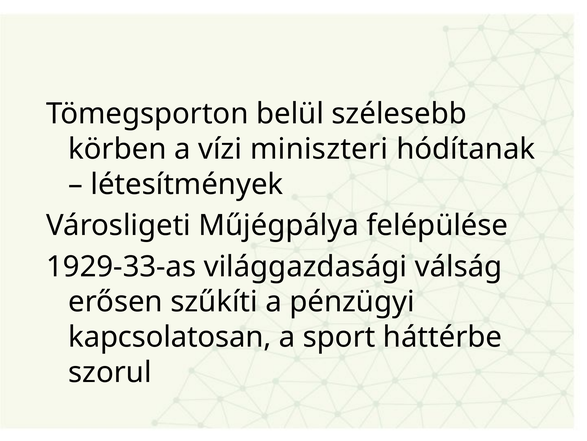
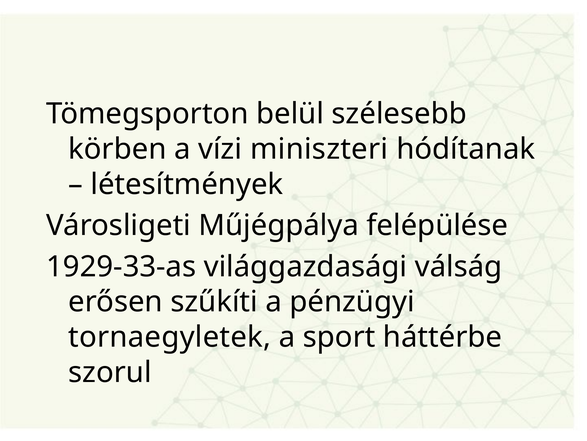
kapcsolatosan: kapcsolatosan -> tornaegyletek
